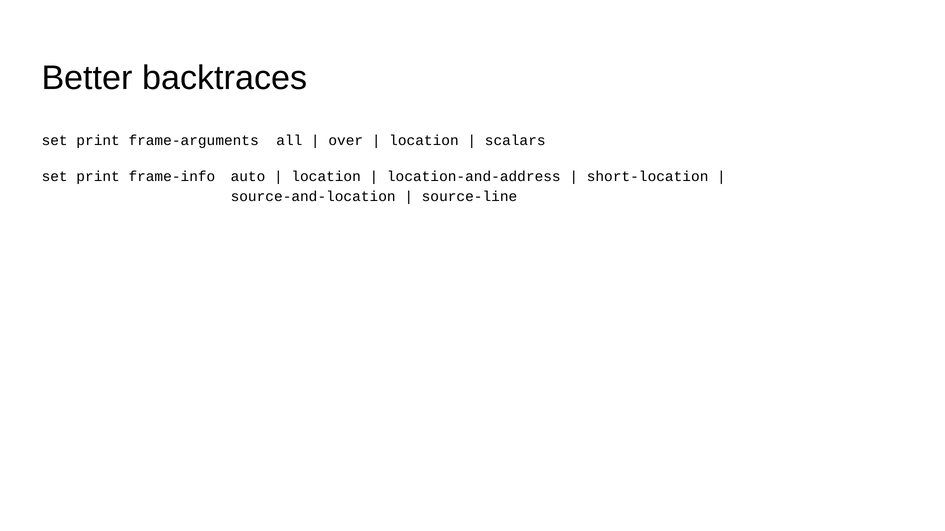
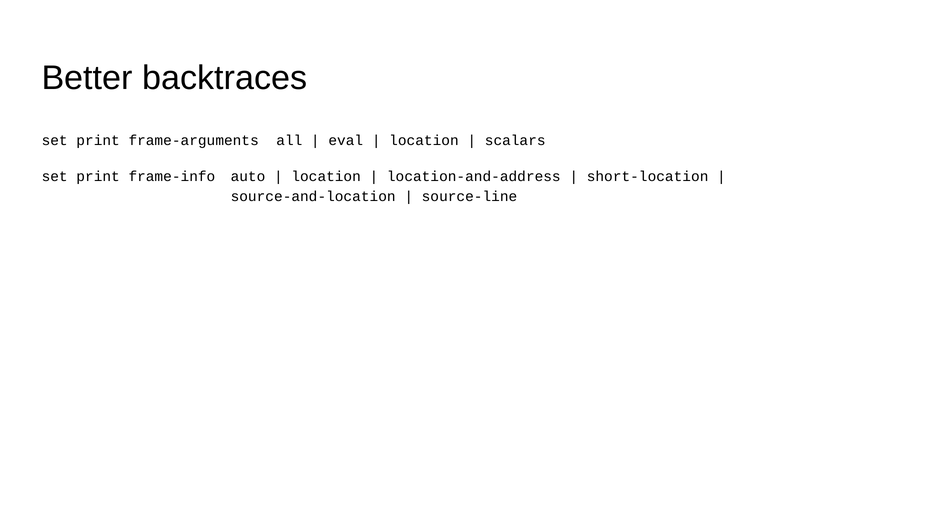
over: over -> eval
